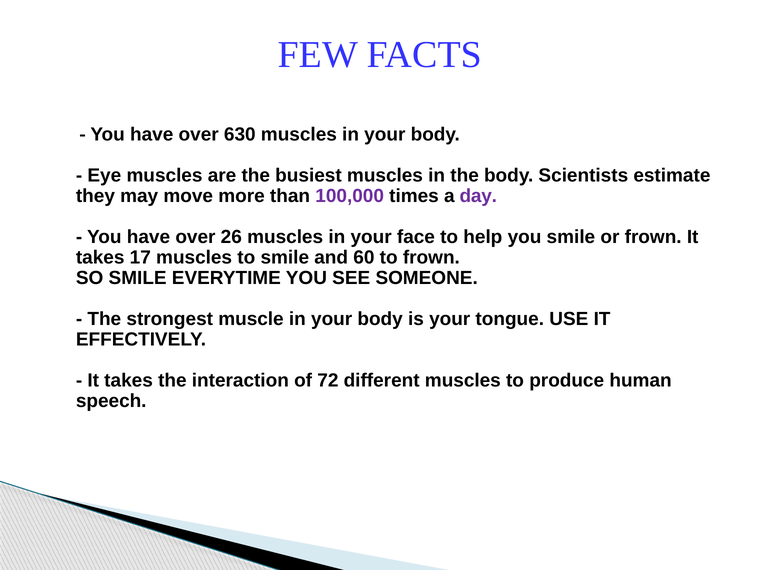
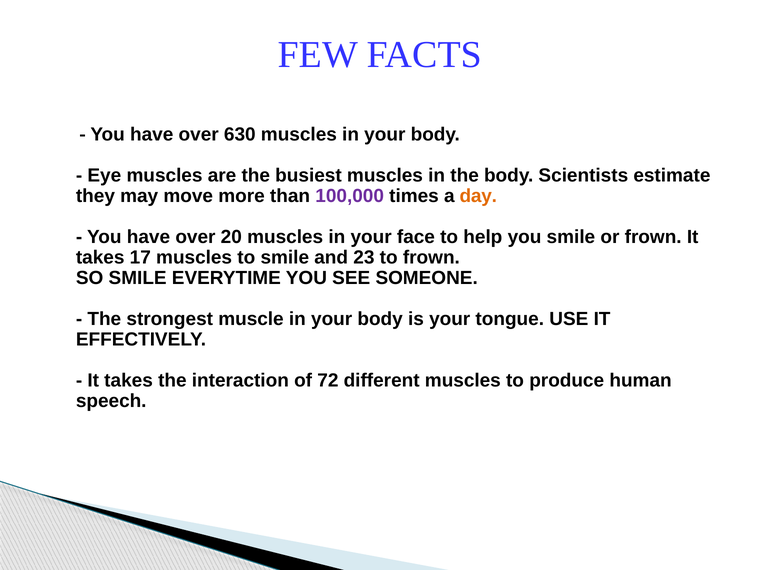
day colour: purple -> orange
26: 26 -> 20
60: 60 -> 23
